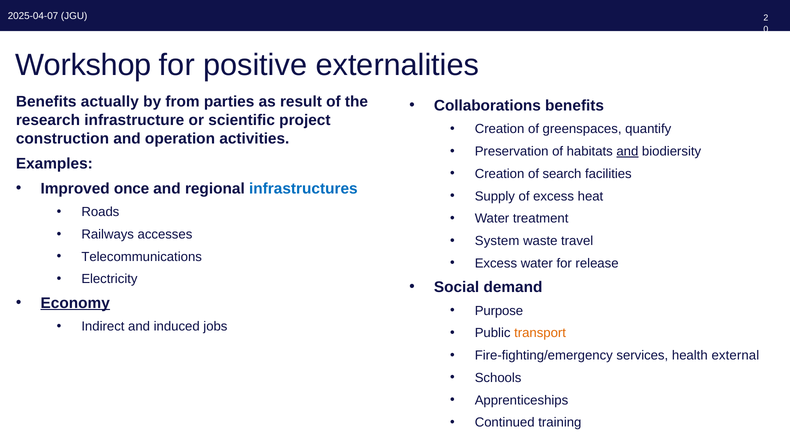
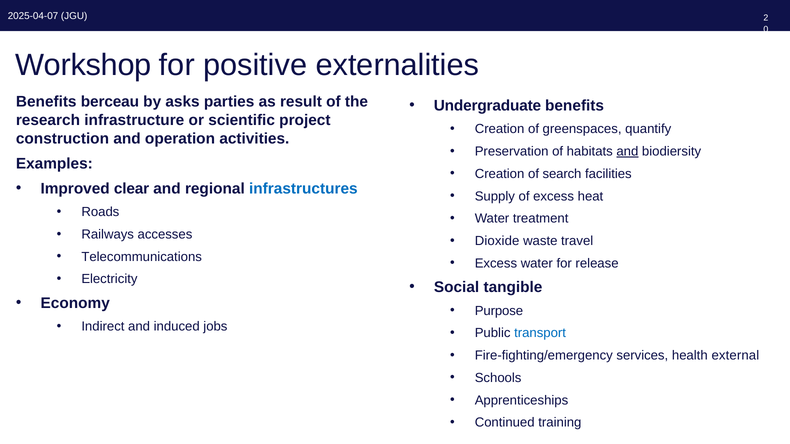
actually: actually -> berceau
from: from -> asks
Collaborations: Collaborations -> Undergraduate
once: once -> clear
System: System -> Dioxide
demand: demand -> tangible
Economy underline: present -> none
transport colour: orange -> blue
